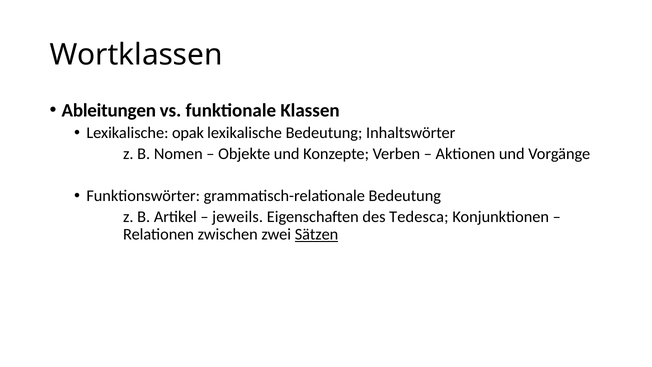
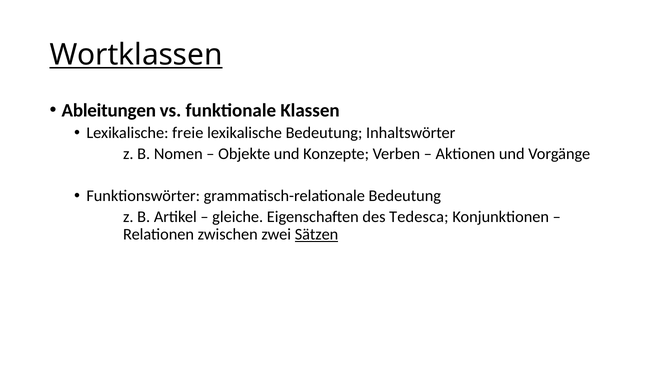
Wortklassen underline: none -> present
opak: opak -> freie
jeweils: jeweils -> gleiche
